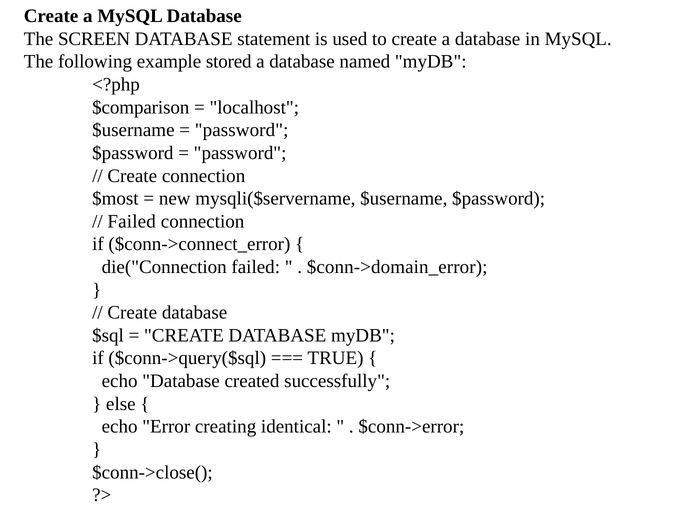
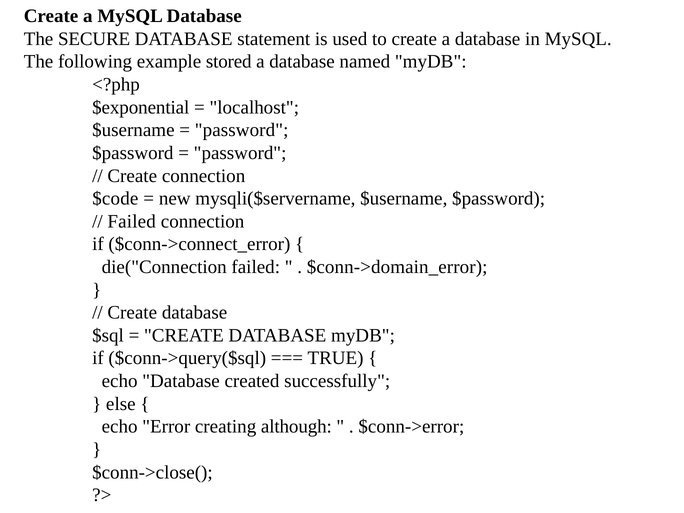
SCREEN: SCREEN -> SECURE
$comparison: $comparison -> $exponential
$most: $most -> $code
identical: identical -> although
